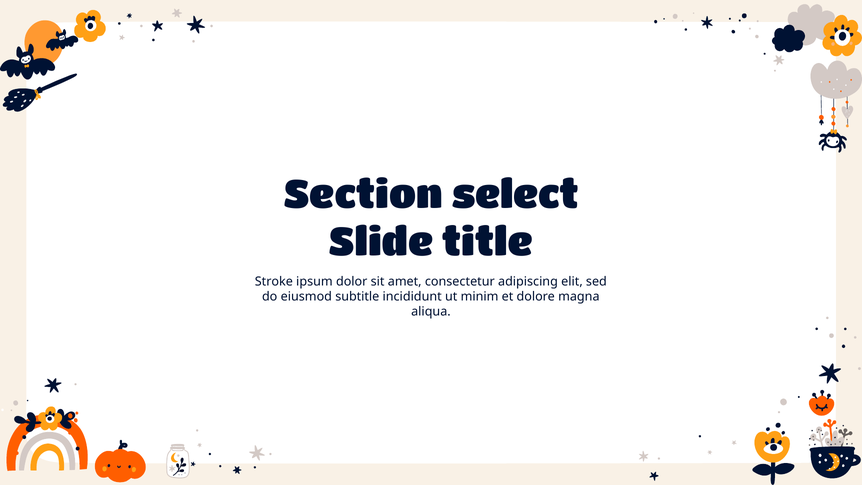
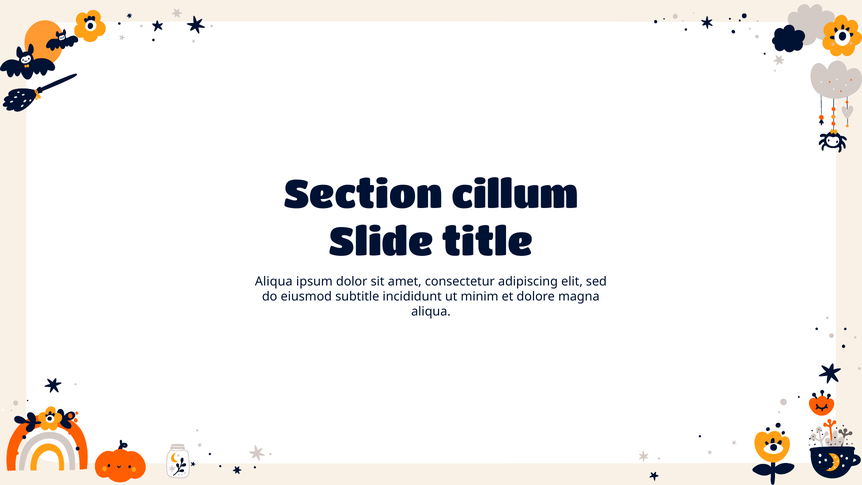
select: select -> cillum
Stroke at (274, 282): Stroke -> Aliqua
